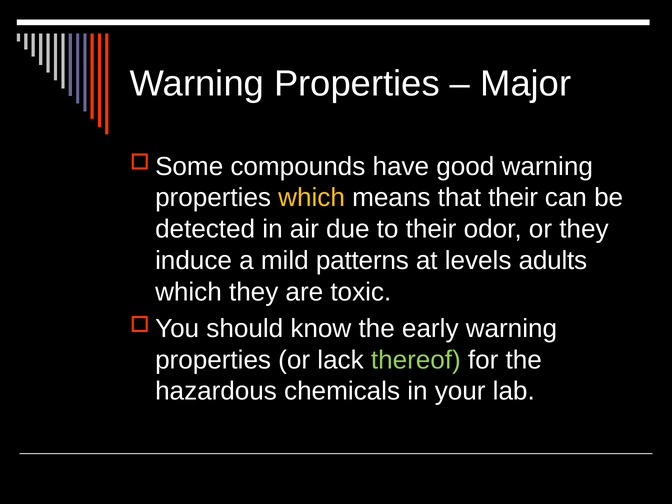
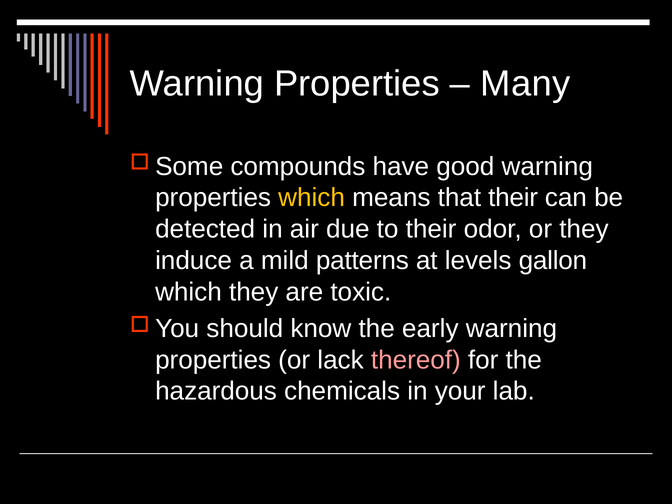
Major: Major -> Many
adults: adults -> gallon
thereof colour: light green -> pink
